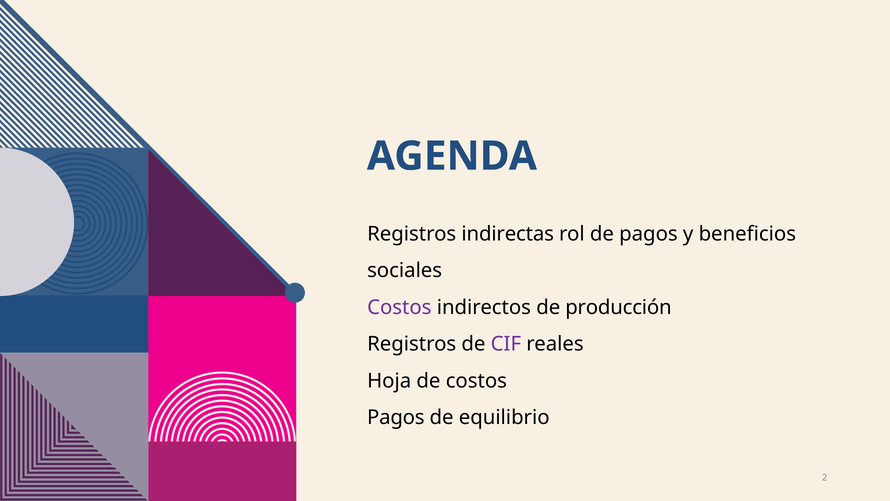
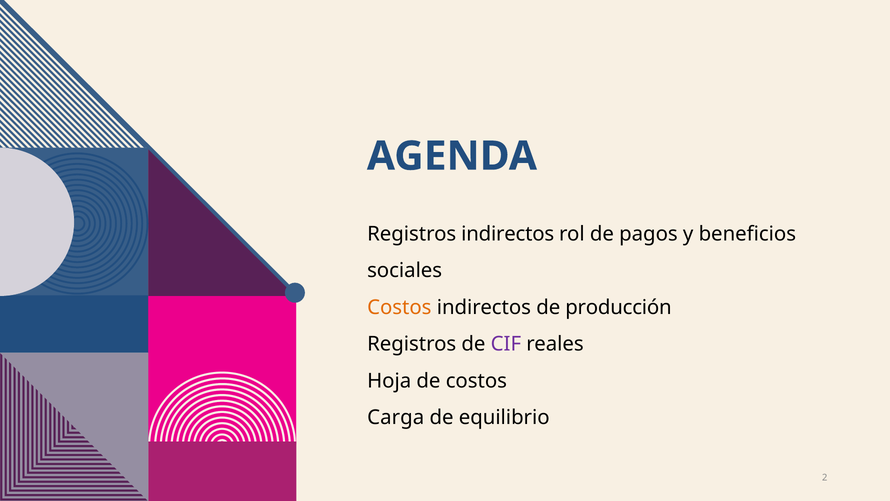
Registros indirectas: indirectas -> indirectos
Costos at (399, 307) colour: purple -> orange
Pagos at (396, 417): Pagos -> Carga
